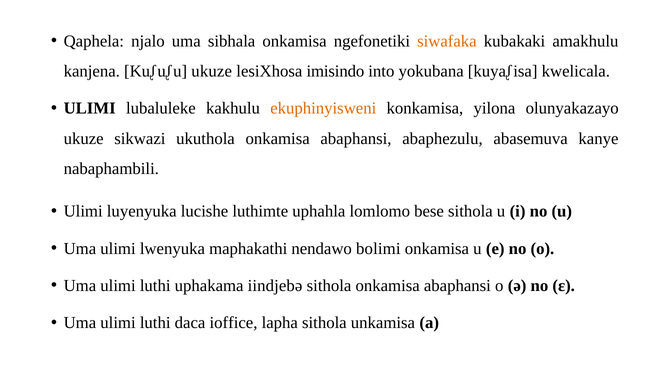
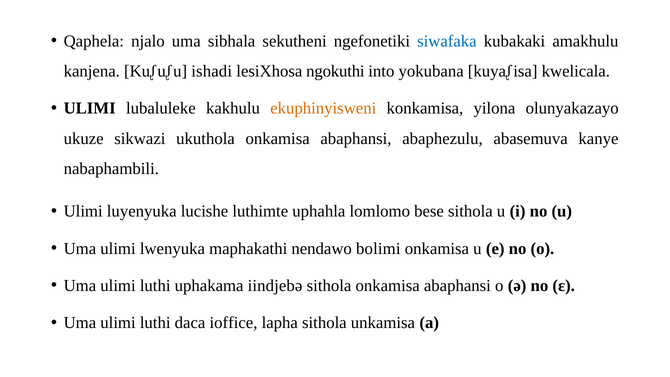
sibhala onkamisa: onkamisa -> sekutheni
siwafaka colour: orange -> blue
Kuᶘuᶘu ukuze: ukuze -> ishadi
imisindo: imisindo -> ngokuthi
